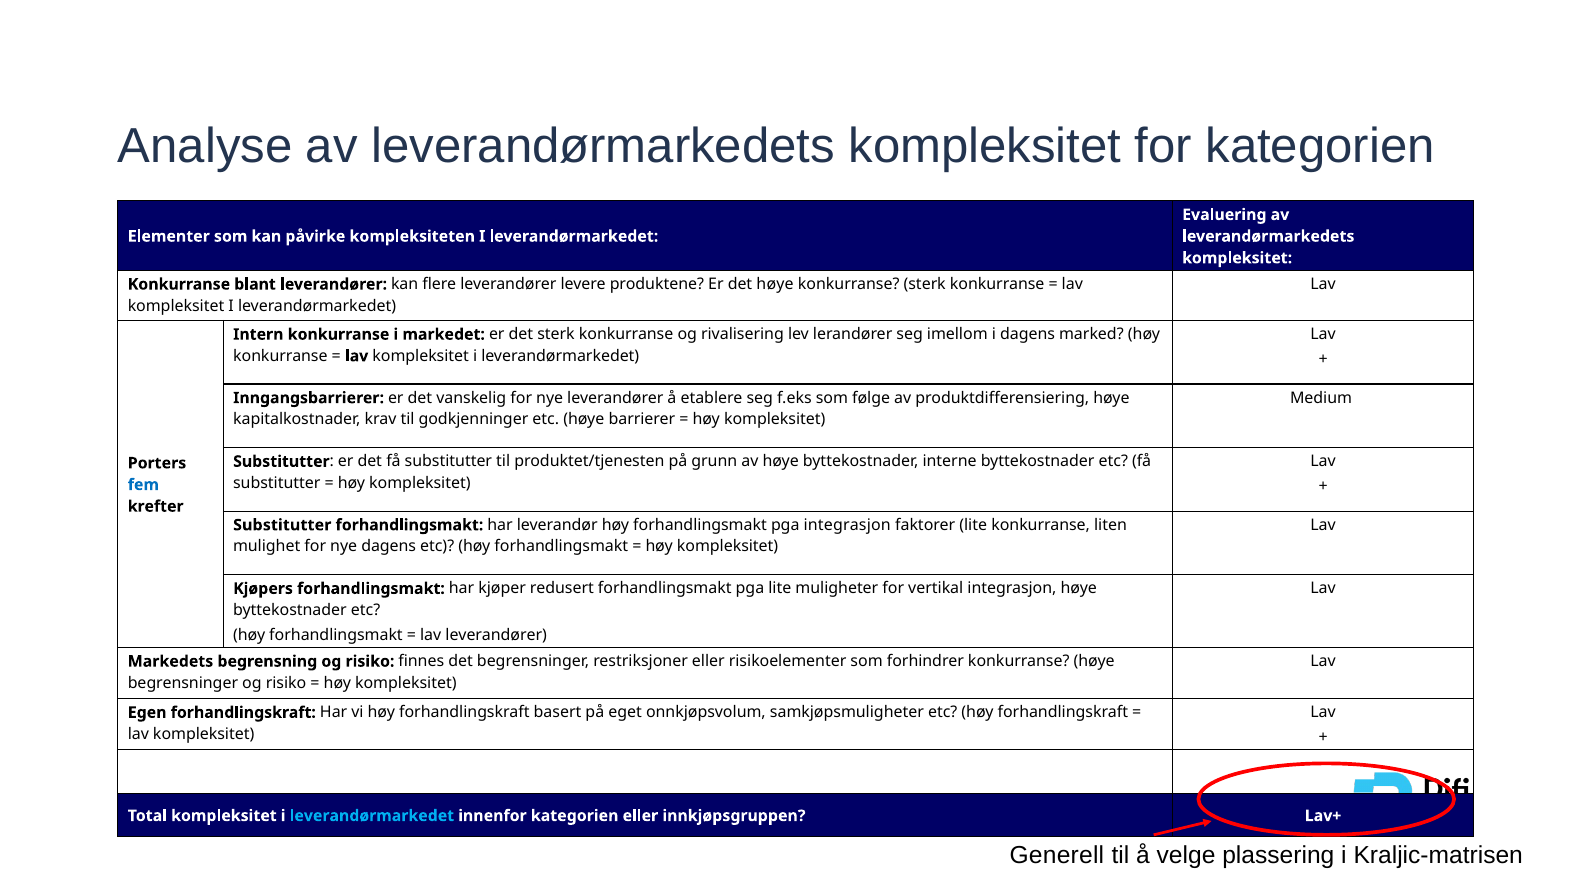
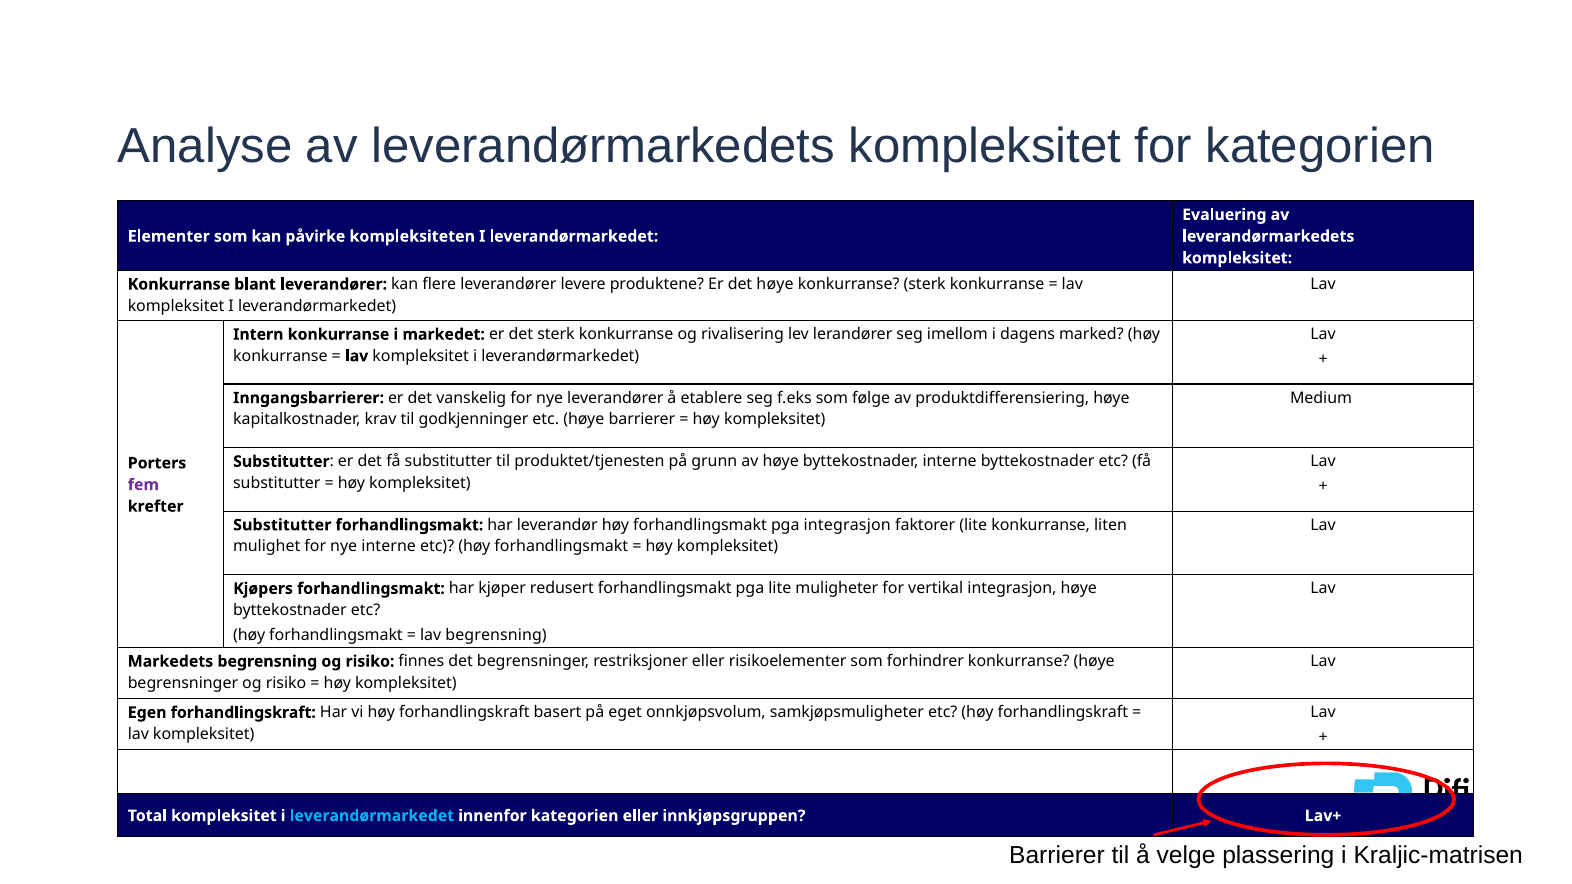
fem colour: blue -> purple
nye dagens: dagens -> interne
lav leverandører: leverandører -> begrensning
Generell at (1057, 855): Generell -> Barrierer
